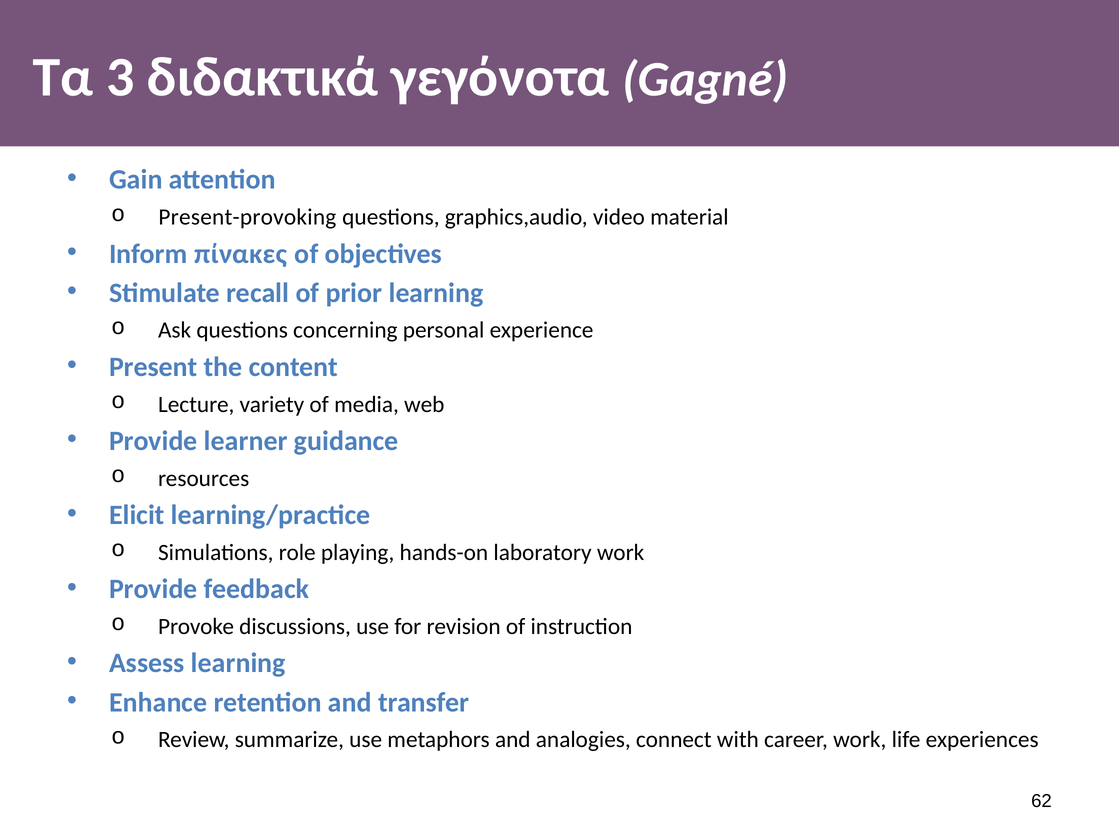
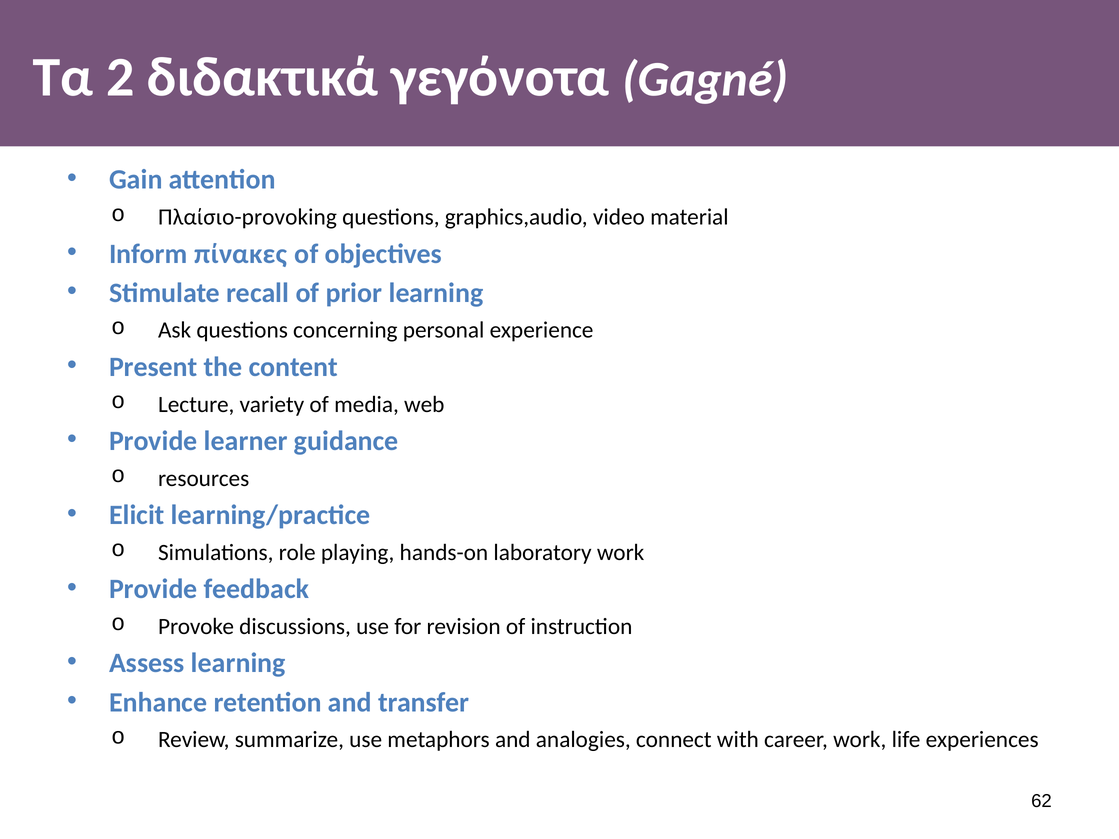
3: 3 -> 2
Present-provoking: Present-provoking -> Πλαίσιο-provoking
